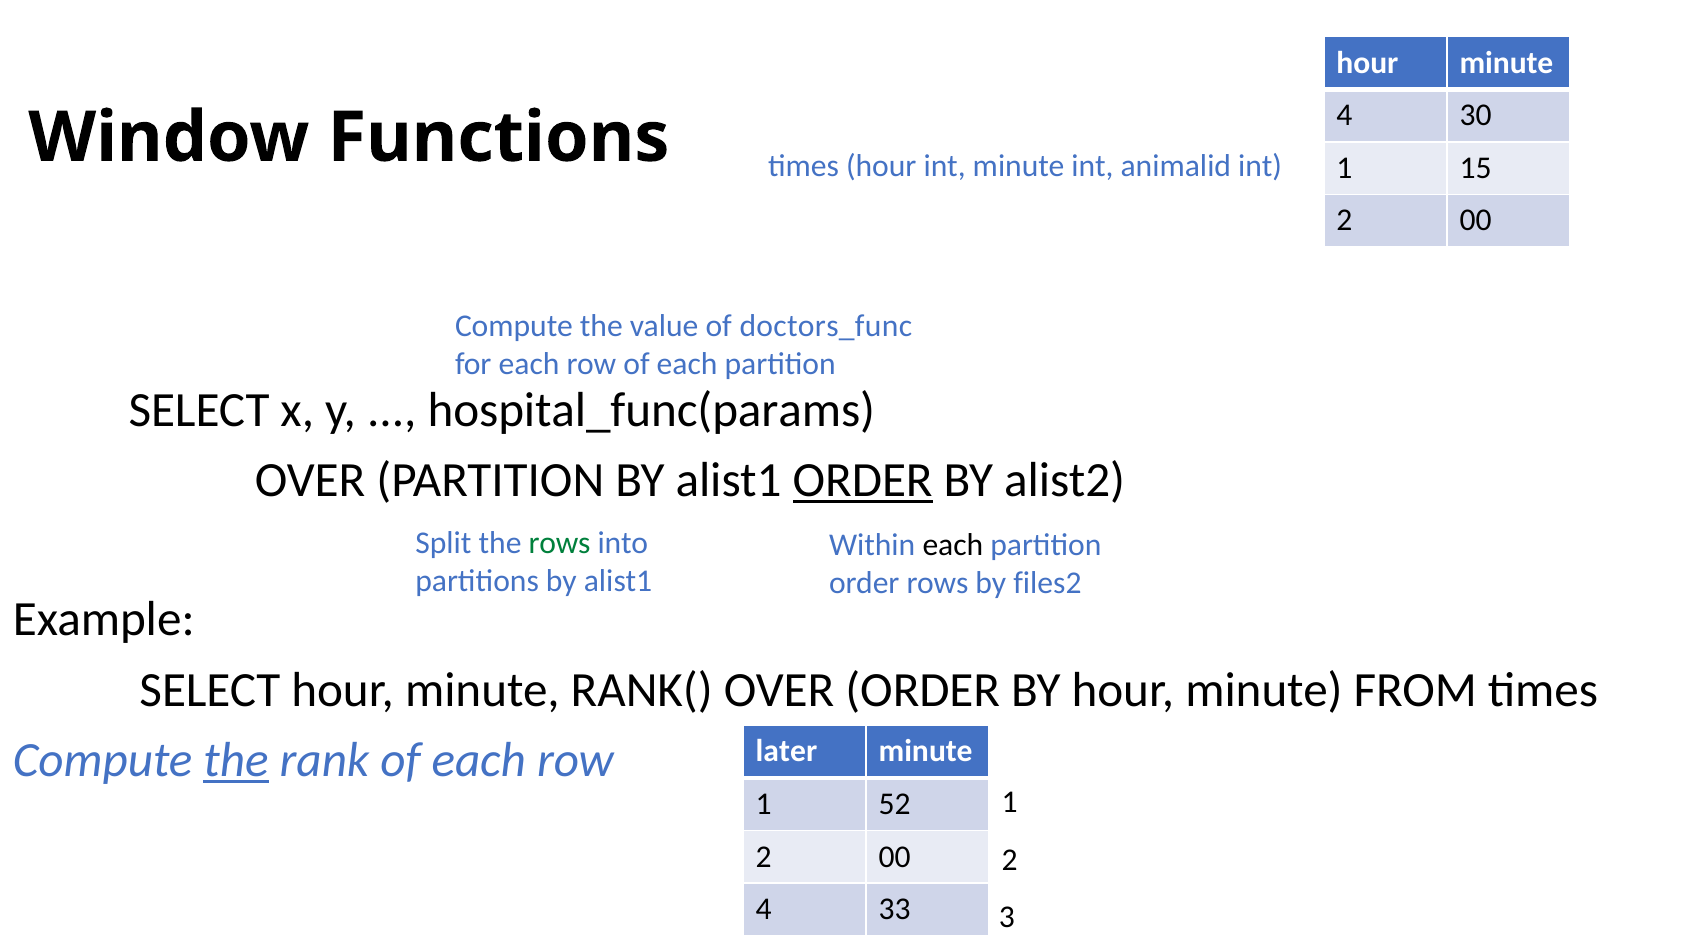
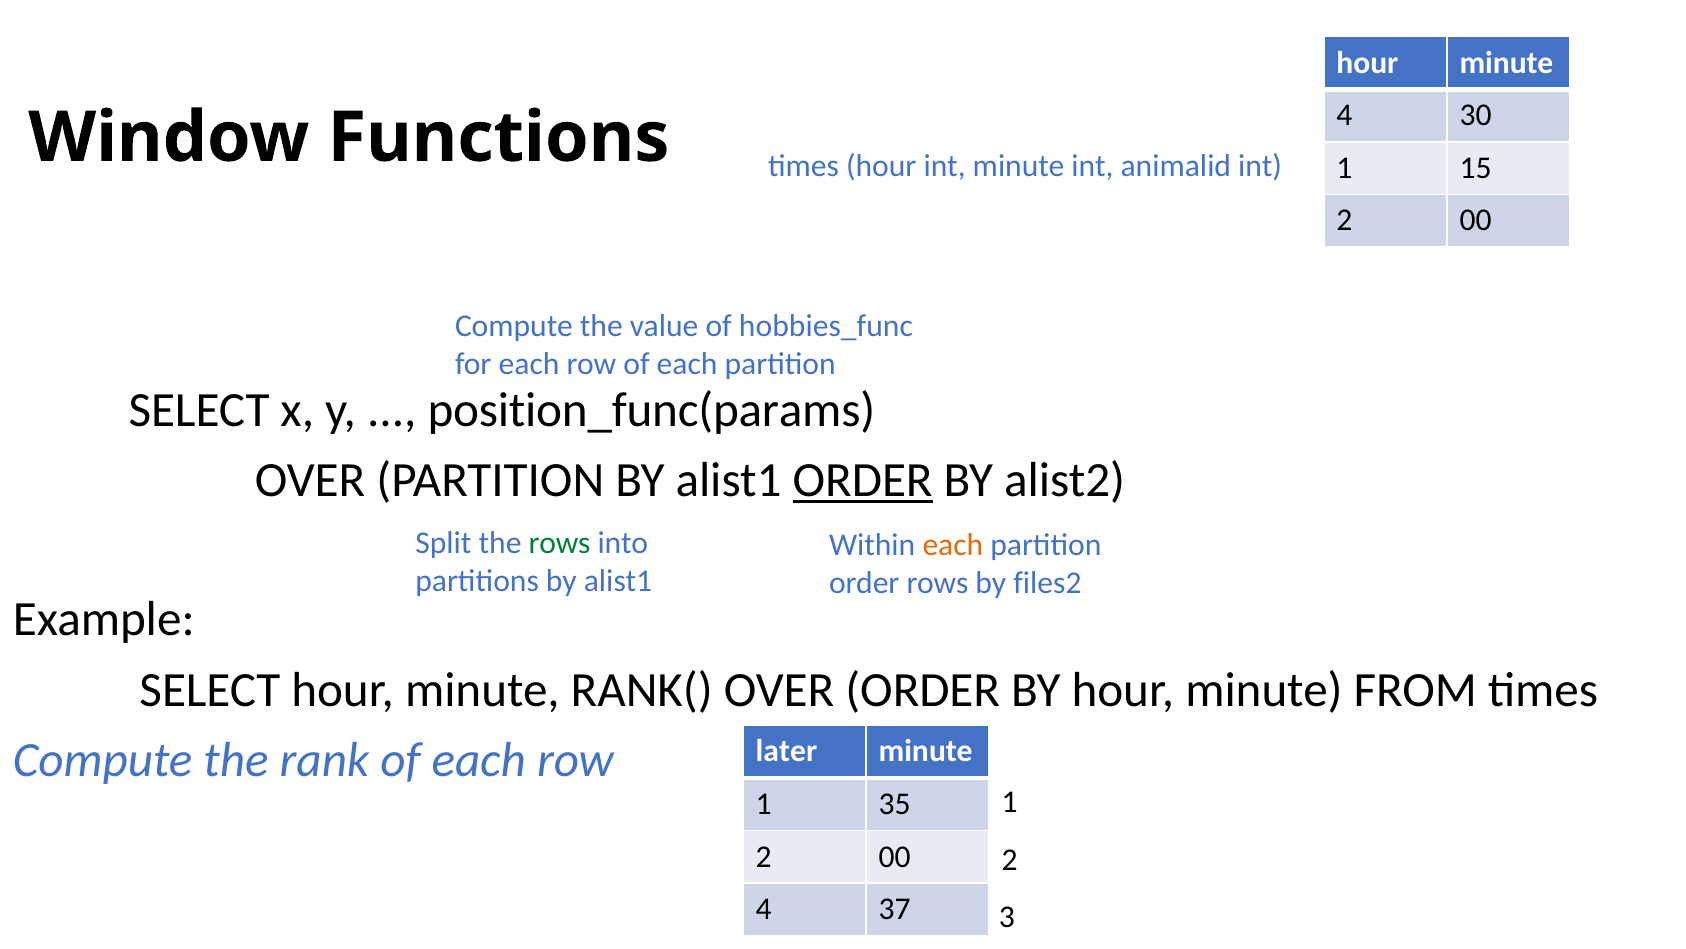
doctors_func: doctors_func -> hobbies_func
hospital_func(params: hospital_func(params -> position_func(params
each at (953, 545) colour: black -> orange
the at (236, 760) underline: present -> none
52: 52 -> 35
33: 33 -> 37
